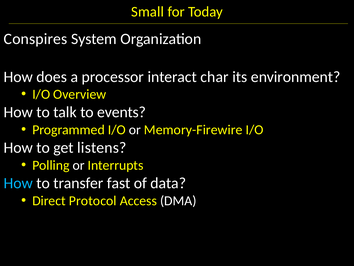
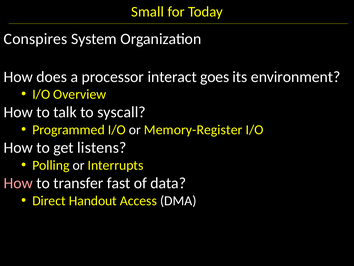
char: char -> goes
events: events -> syscall
Memory-Firewire: Memory-Firewire -> Memory-Register
How at (18, 183) colour: light blue -> pink
Protocol: Protocol -> Handout
